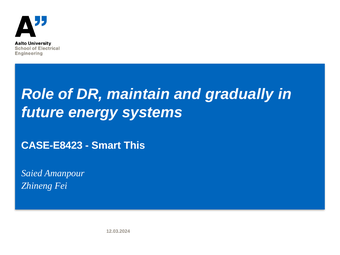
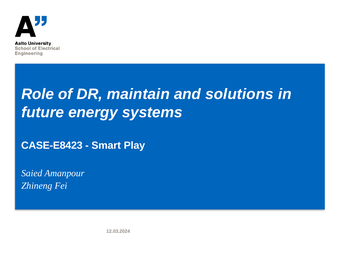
gradually: gradually -> solutions
This: This -> Play
